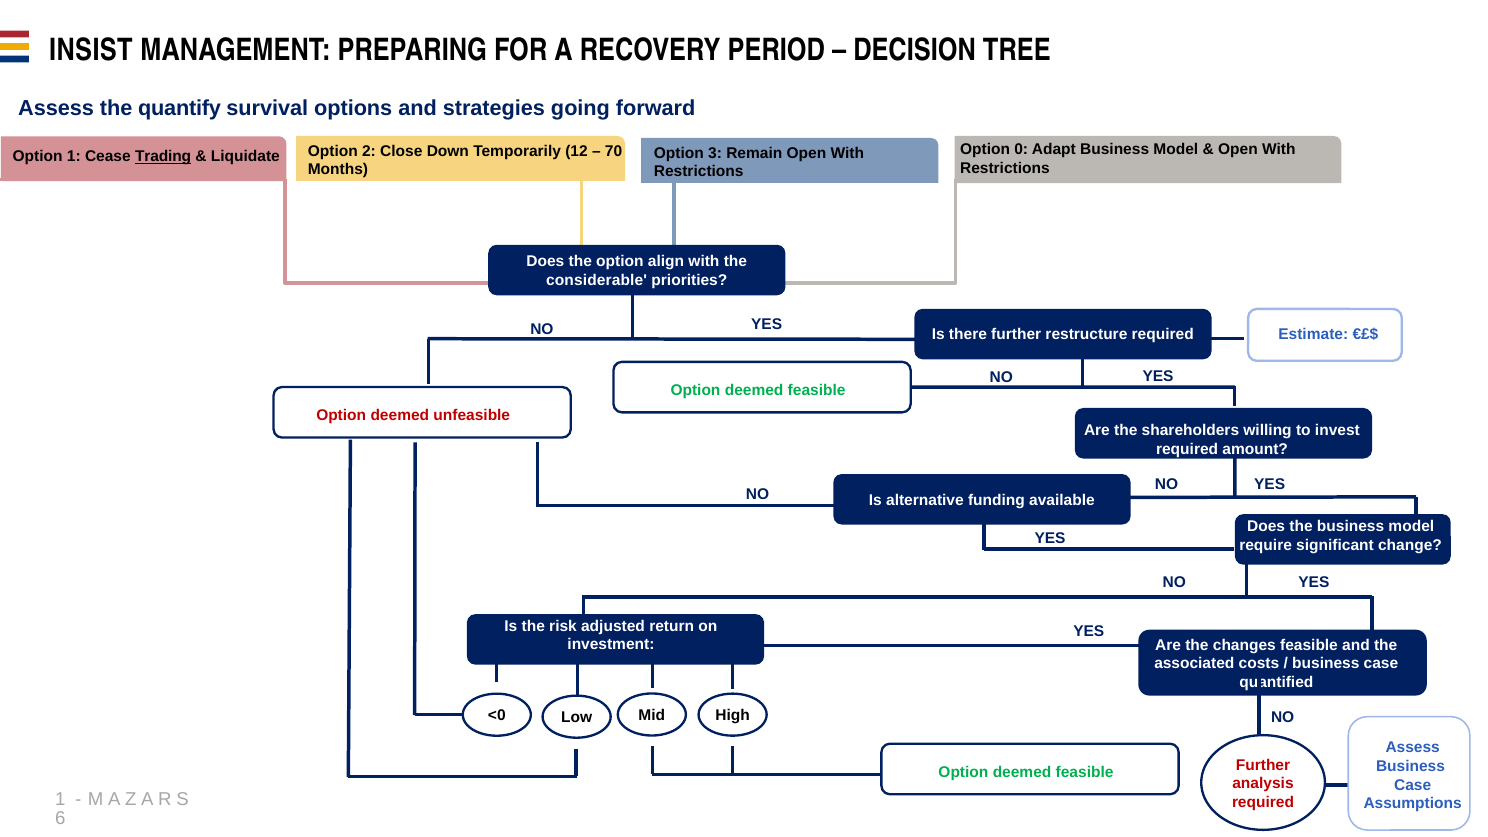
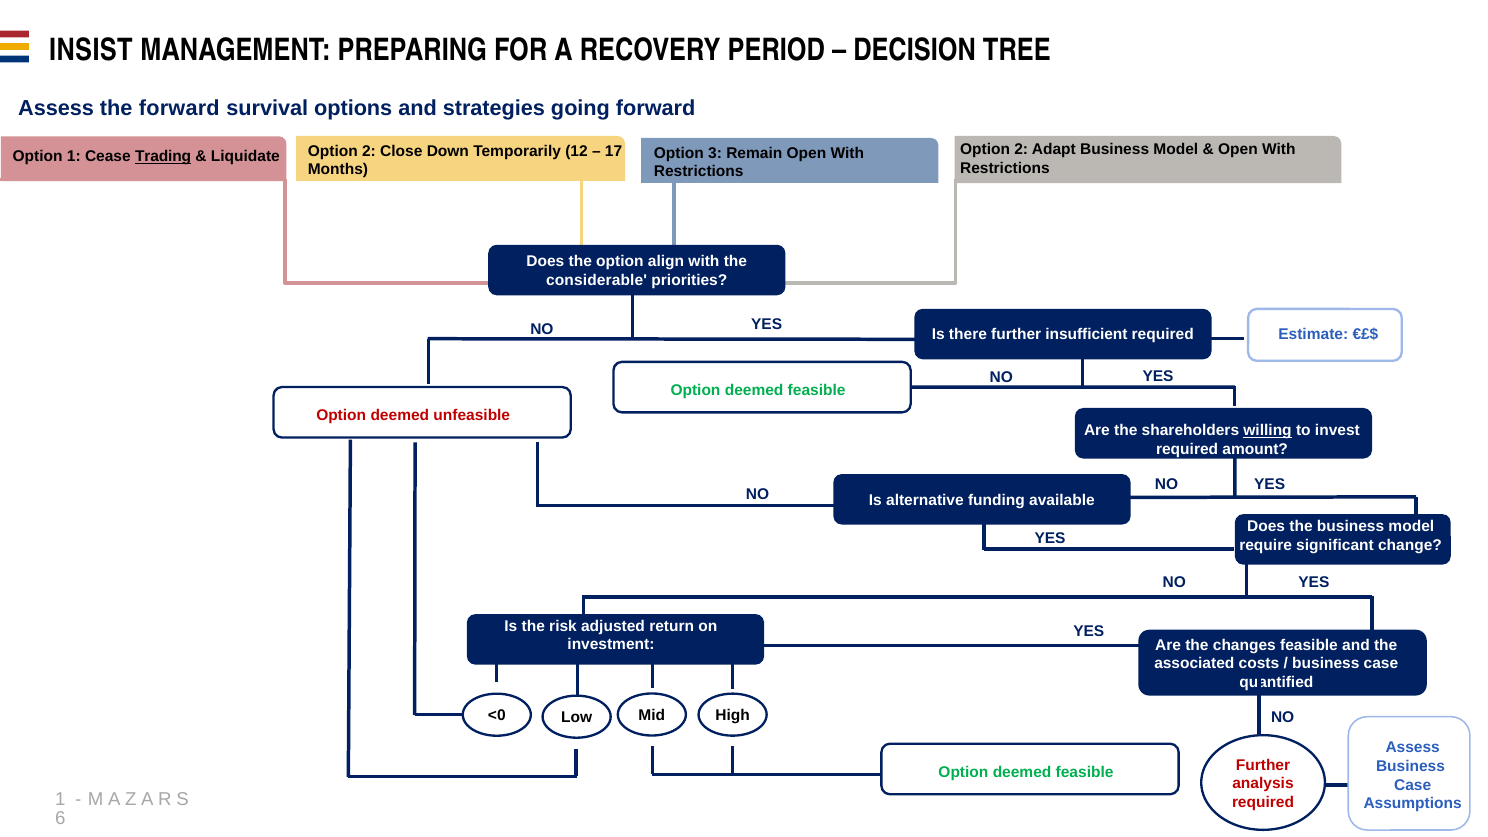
the quantify: quantify -> forward
70: 70 -> 17
Liquidate Option 0: 0 -> 2
restructure: restructure -> insufficient
willing underline: none -> present
